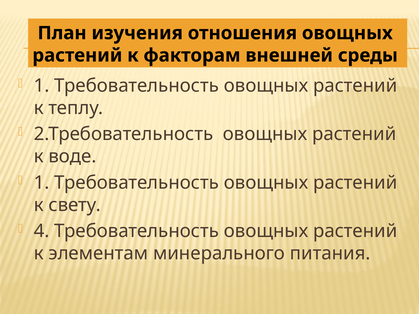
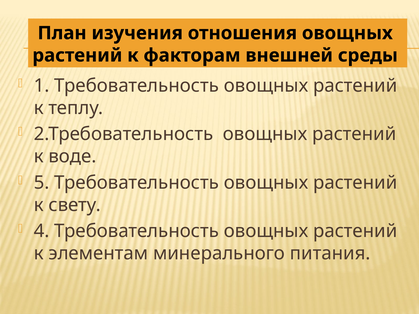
1 at (42, 183): 1 -> 5
